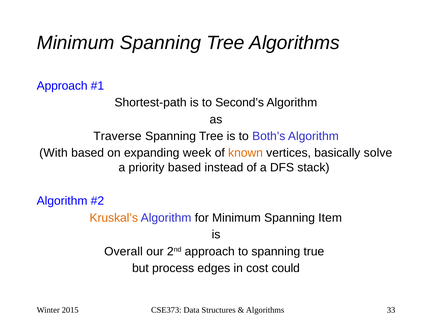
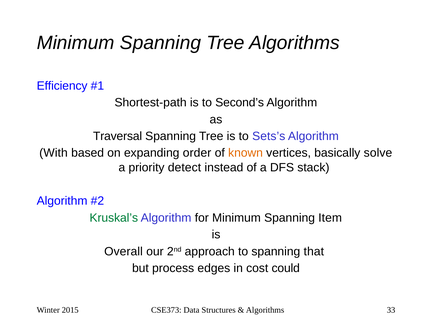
Approach at (62, 86): Approach -> Efficiency
Traverse: Traverse -> Traversal
Both’s: Both’s -> Sets’s
week: week -> order
priority based: based -> detect
Kruskal’s colour: orange -> green
true: true -> that
